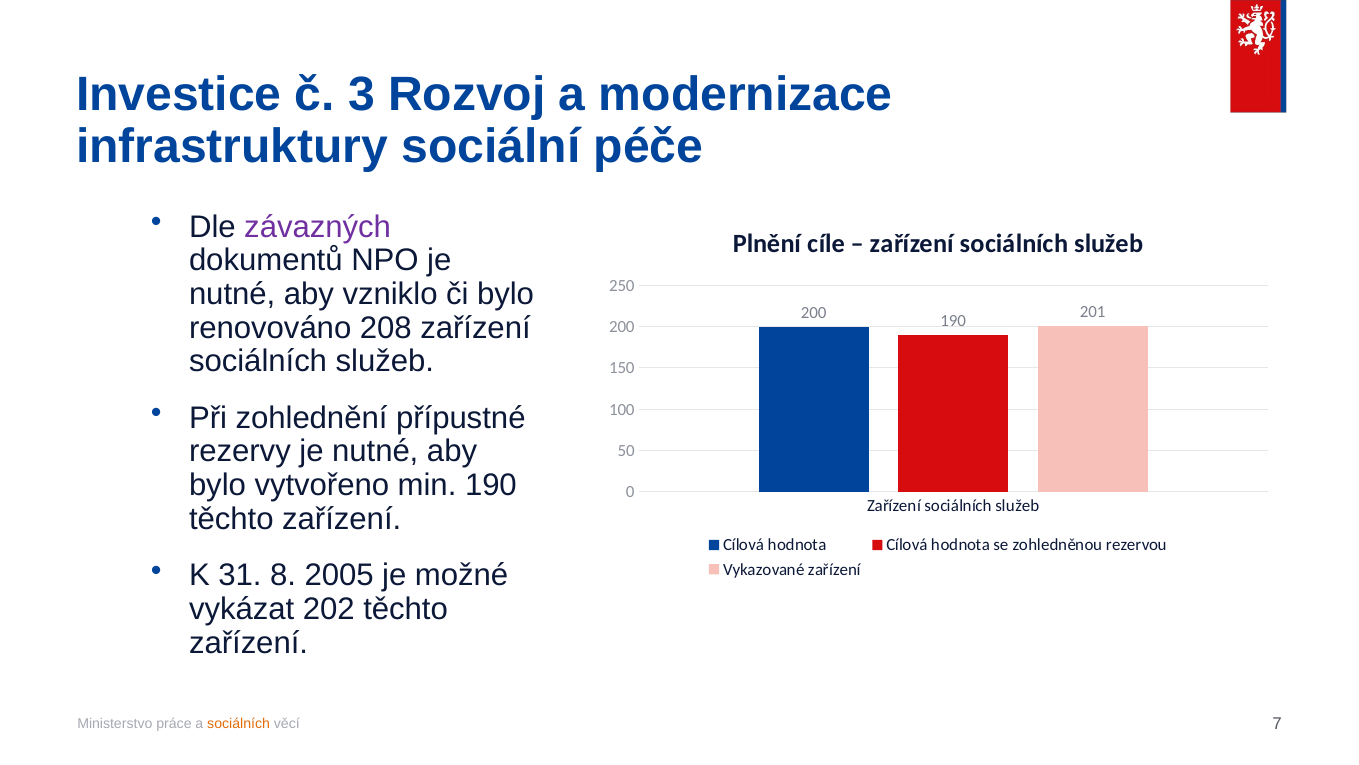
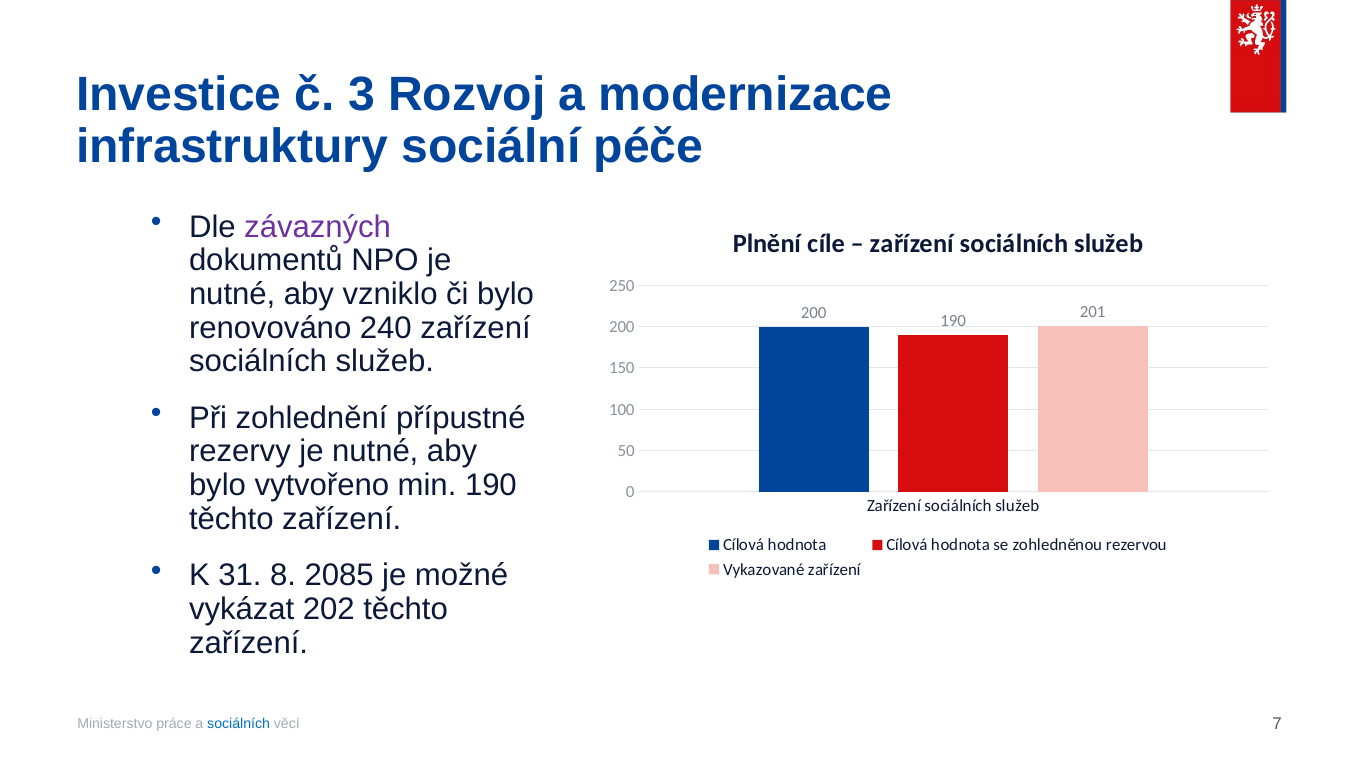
208: 208 -> 240
2005: 2005 -> 2085
sociálních at (239, 724) colour: orange -> blue
